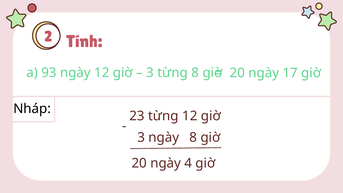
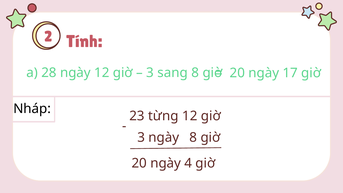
93: 93 -> 28
3 từng: từng -> sang
